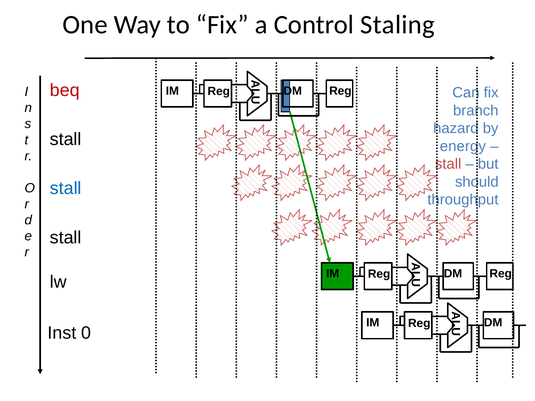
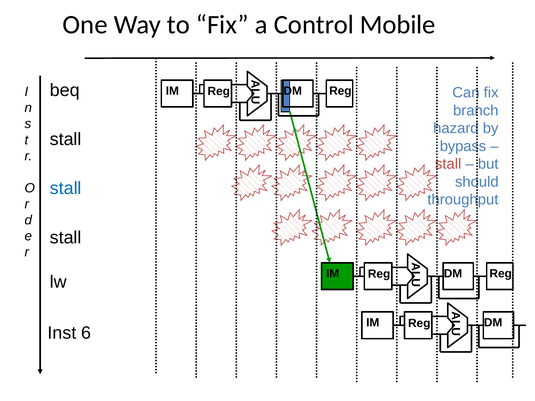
Staling: Staling -> Mobile
beq colour: red -> black
energy: energy -> bypass
0: 0 -> 6
